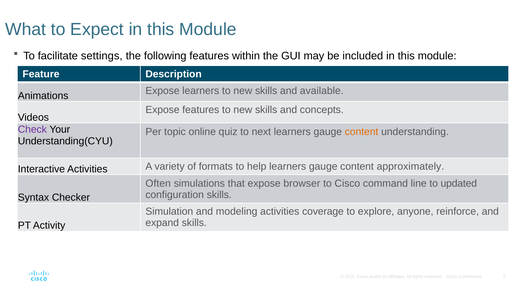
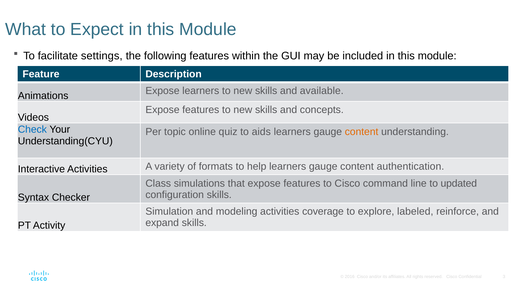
Check colour: purple -> blue
next: next -> aids
approximately: approximately -> authentication
Often: Often -> Class
that expose browser: browser -> features
anyone: anyone -> labeled
